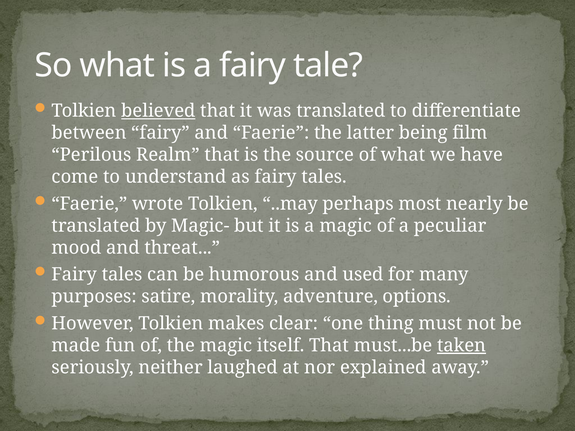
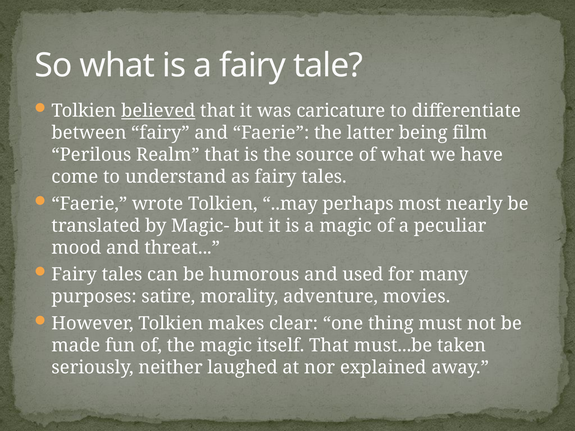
was translated: translated -> caricature
options: options -> movies
taken underline: present -> none
